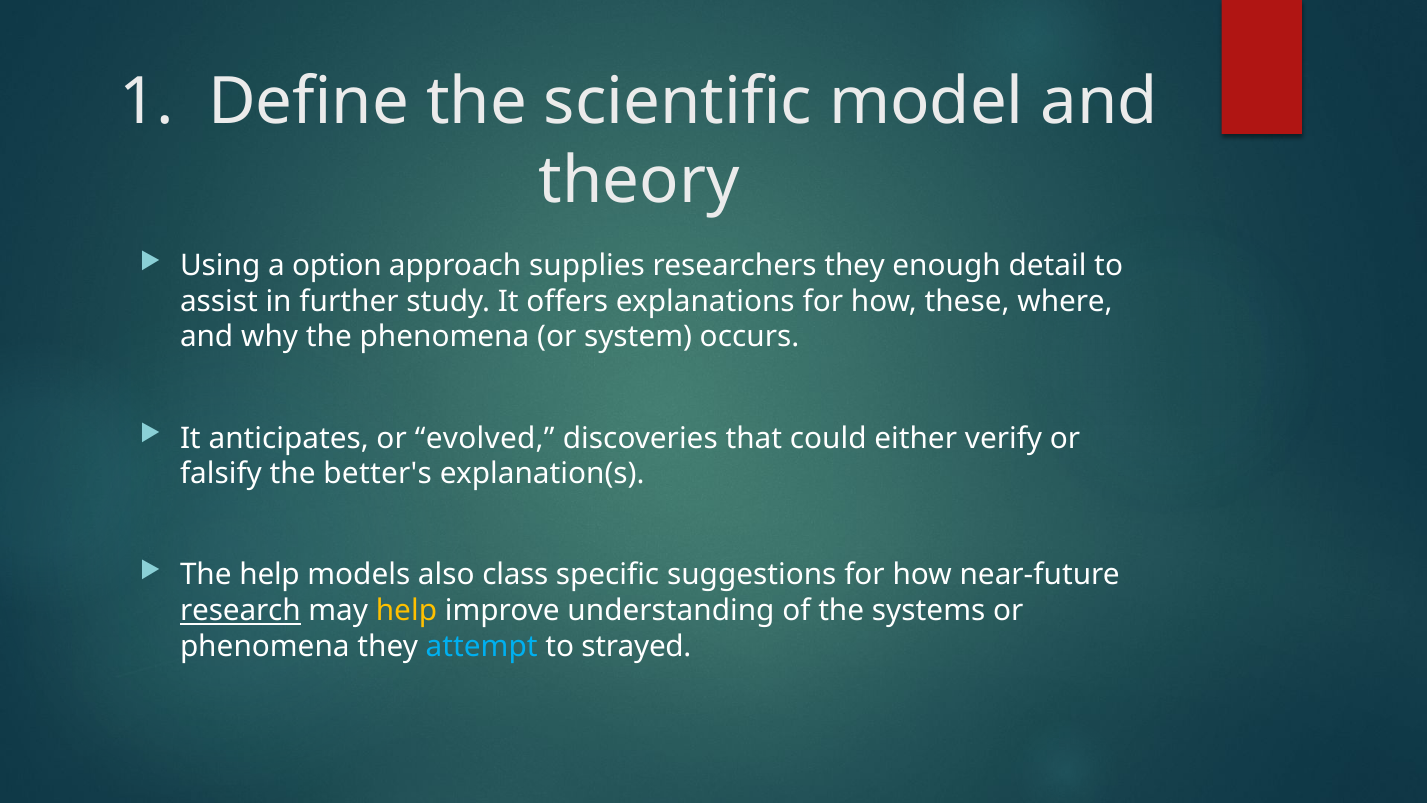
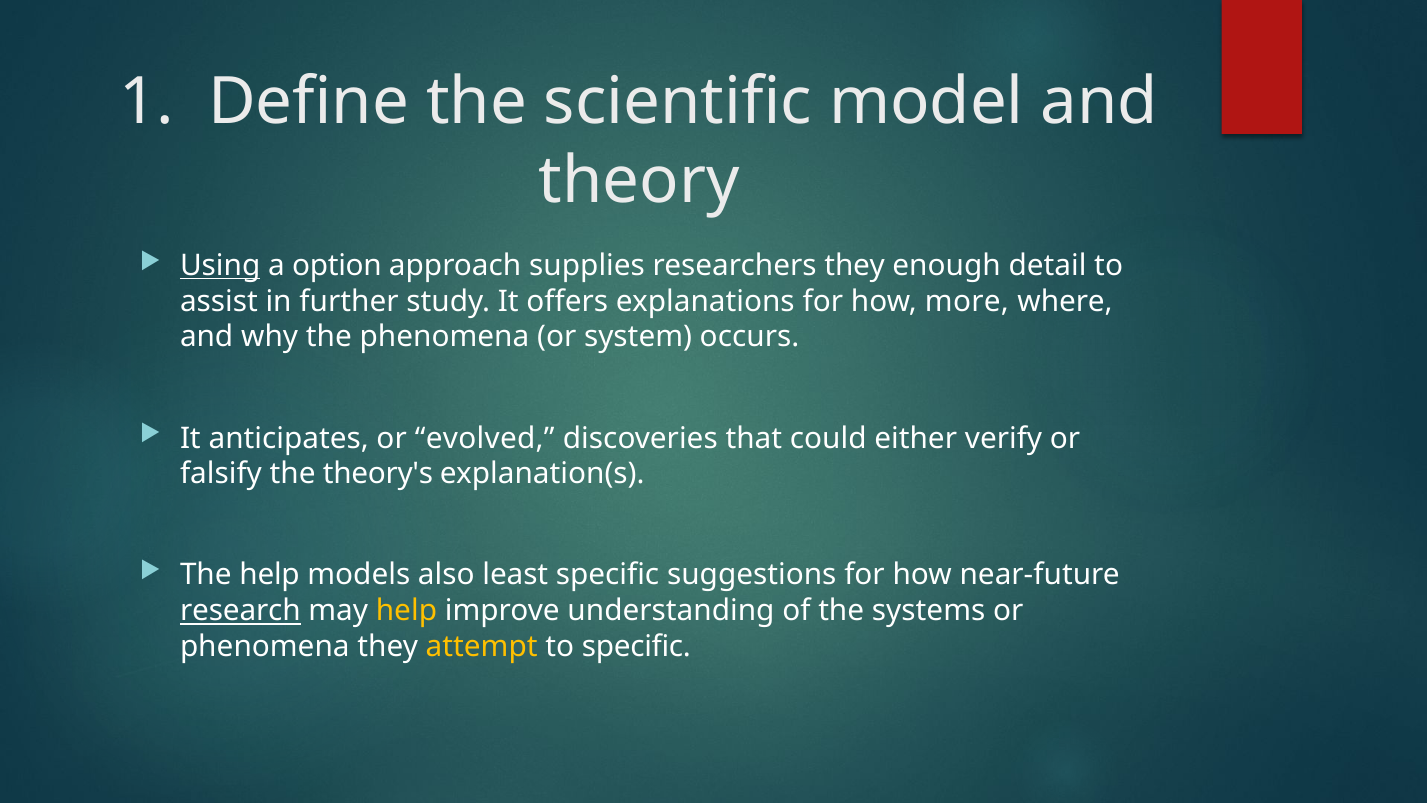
Using underline: none -> present
these: these -> more
better's: better's -> theory's
class: class -> least
attempt colour: light blue -> yellow
to strayed: strayed -> specific
